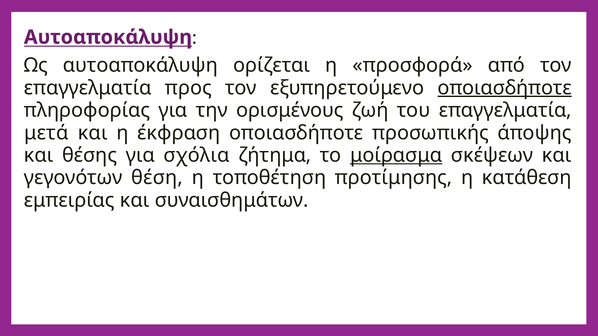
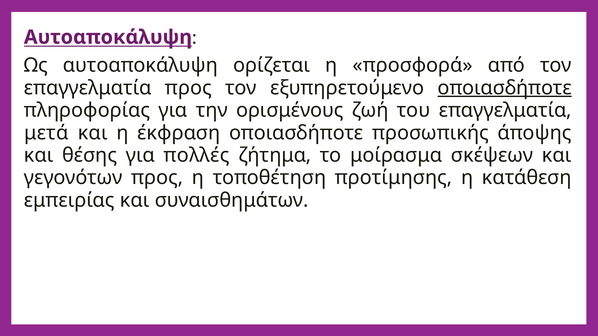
σχόλια: σχόλια -> πολλές
μοίρασμα underline: present -> none
γεγονότων θέση: θέση -> προς
